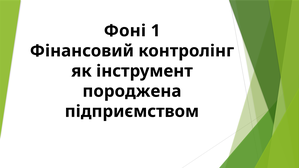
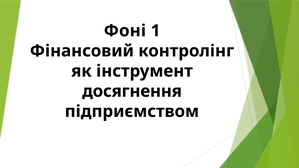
породжена: породжена -> досягнення
